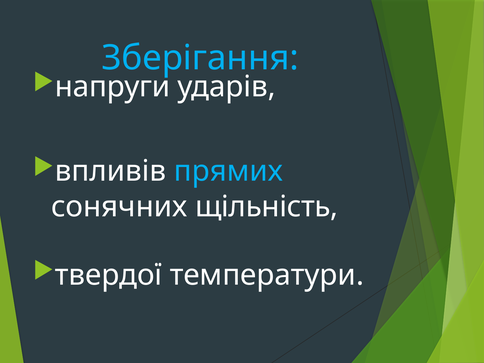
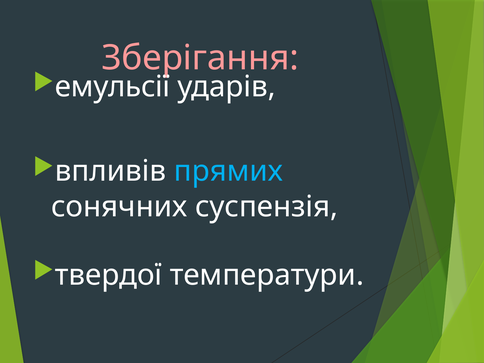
Зберігання colour: light blue -> pink
напруги: напруги -> емульсії
щільність: щільність -> суспензія
